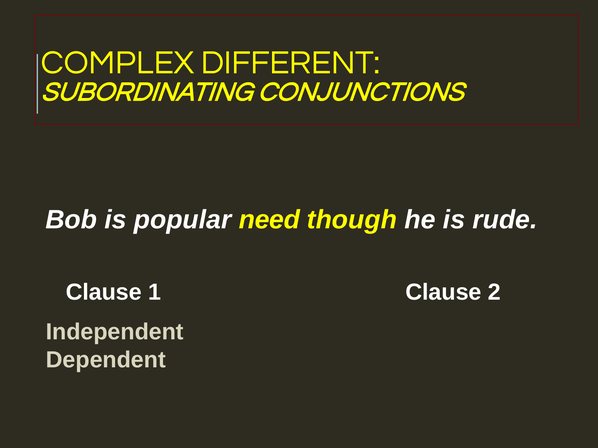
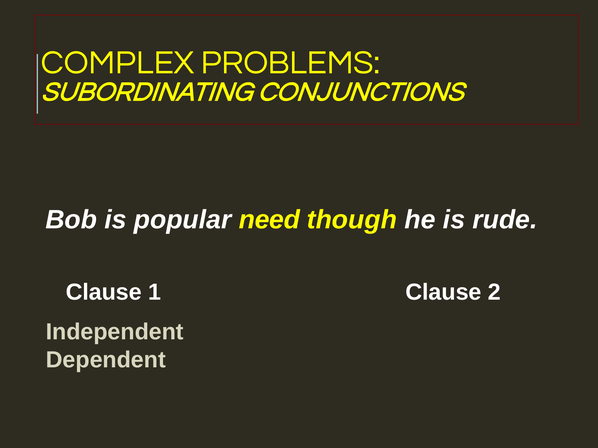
DIFFERENT: DIFFERENT -> PROBLEMS
